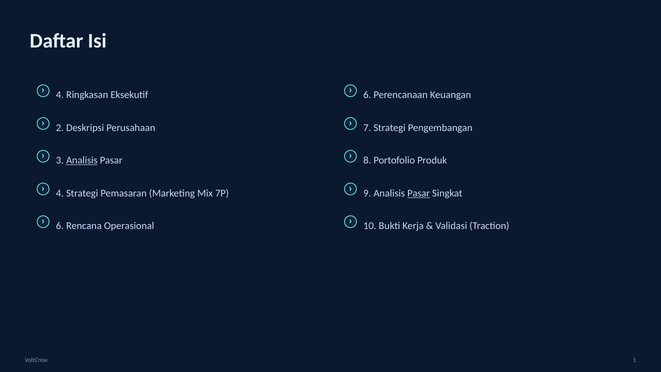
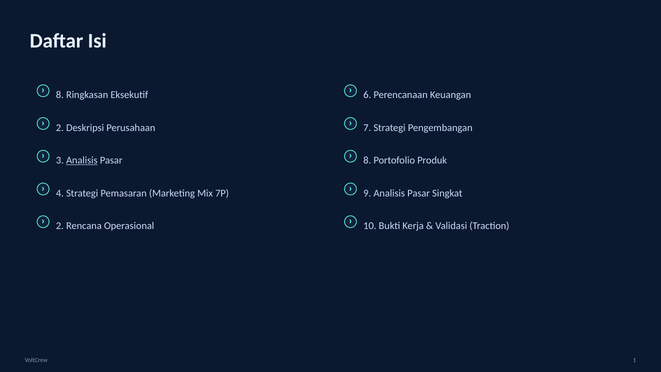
4 at (60, 95): 4 -> 8
Pasar at (419, 193) underline: present -> none
6 at (60, 226): 6 -> 2
